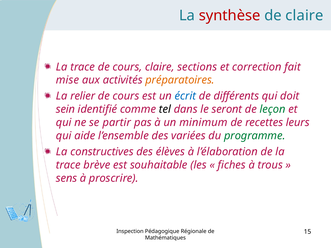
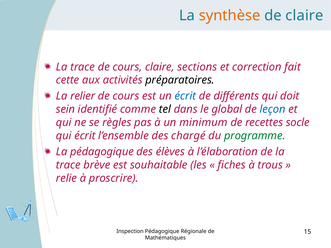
synthèse colour: red -> orange
mise: mise -> cette
préparatoires colour: orange -> black
seront: seront -> global
leçon colour: green -> blue
partir: partir -> règles
leurs: leurs -> socle
qui aide: aide -> écrit
variées: variées -> chargé
La constructives: constructives -> pédagogique
sens: sens -> relie
